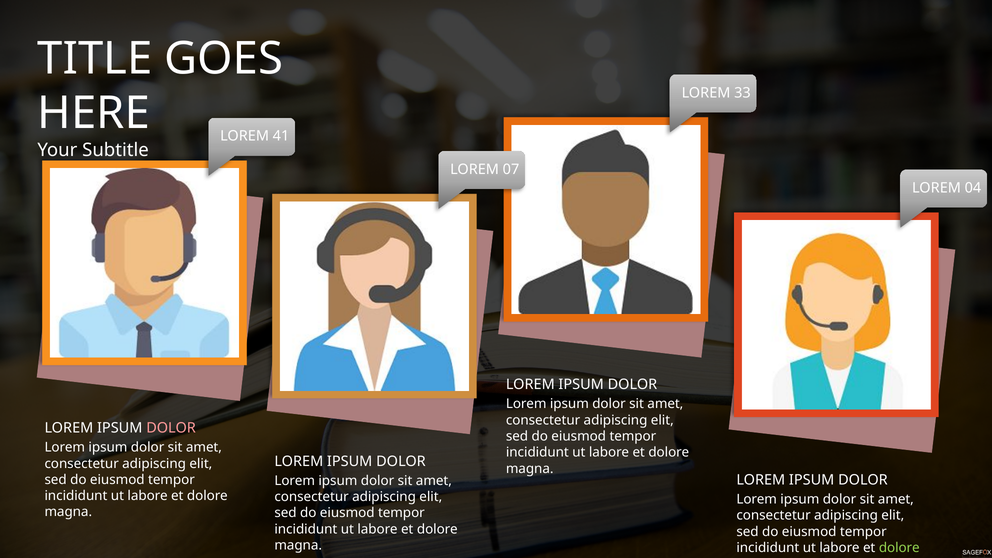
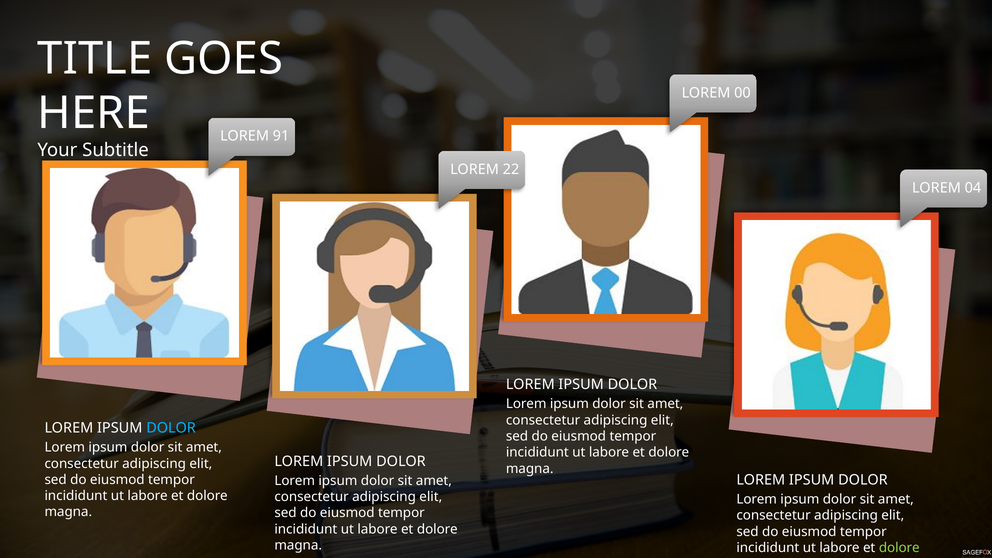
33: 33 -> 00
41: 41 -> 91
07: 07 -> 22
DOLOR at (171, 428) colour: pink -> light blue
